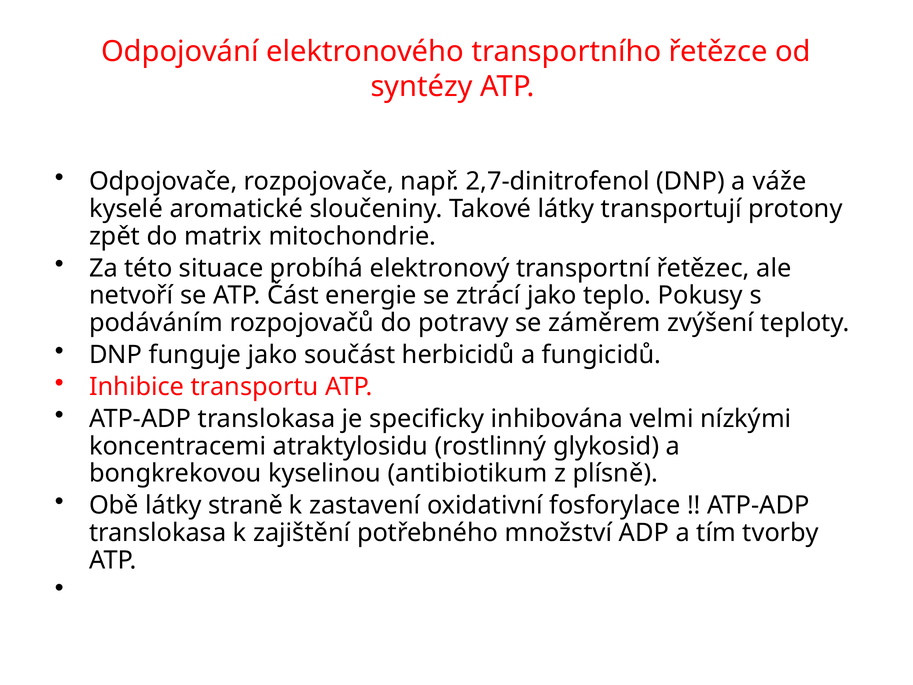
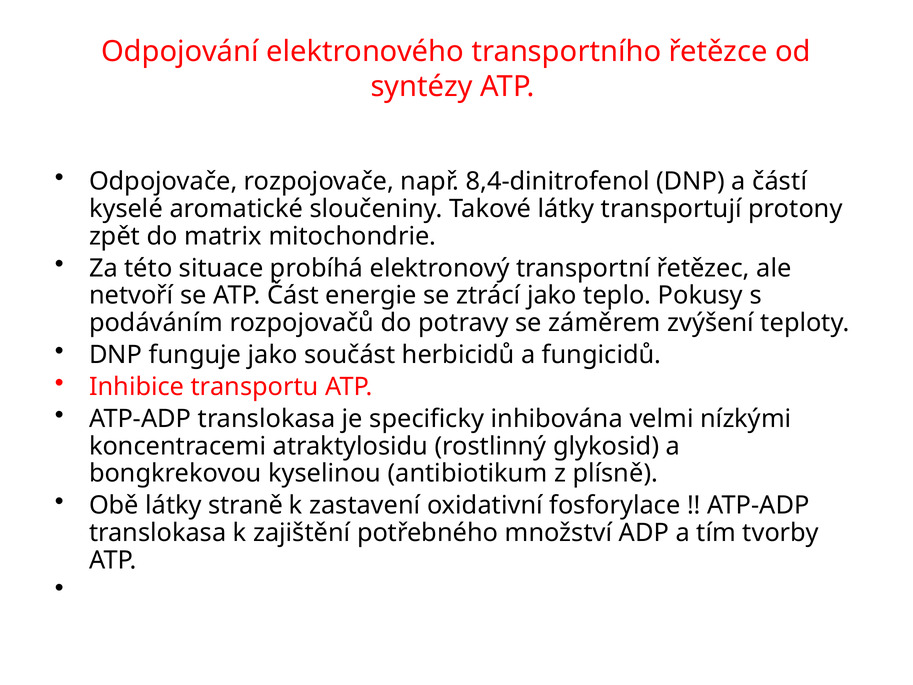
2,7-dinitrofenol: 2,7-dinitrofenol -> 8,4-dinitrofenol
váže: váže -> částí
